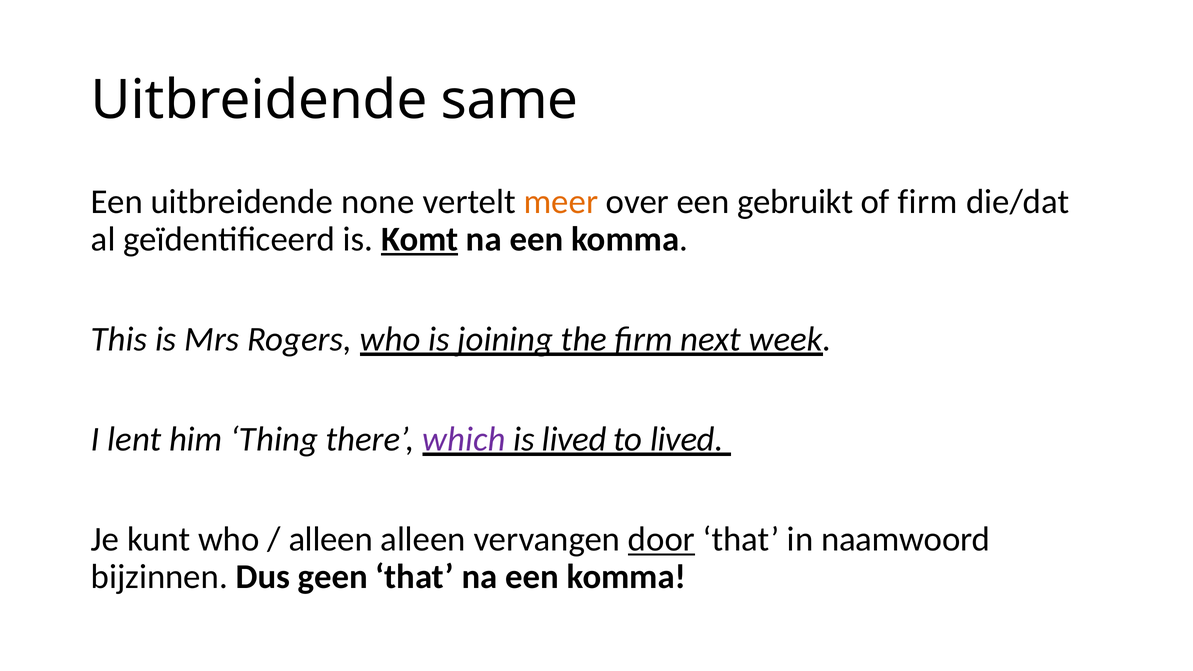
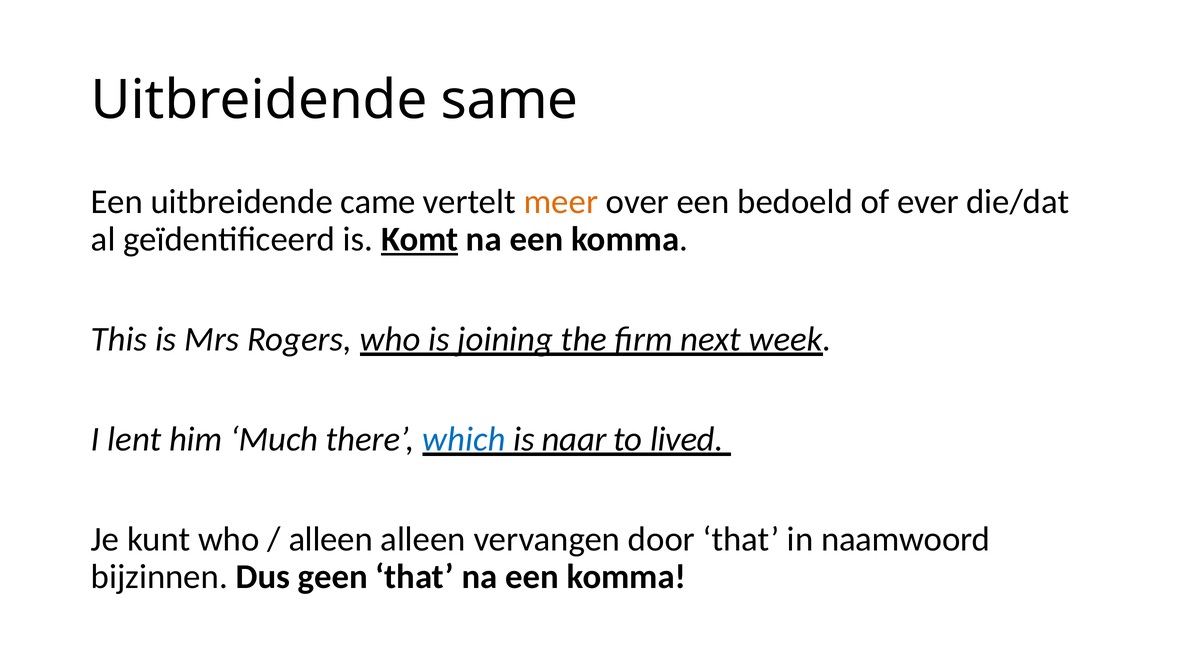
none: none -> came
gebruikt: gebruikt -> bedoeld
of firm: firm -> ever
Thing: Thing -> Much
which colour: purple -> blue
is lived: lived -> naar
door underline: present -> none
